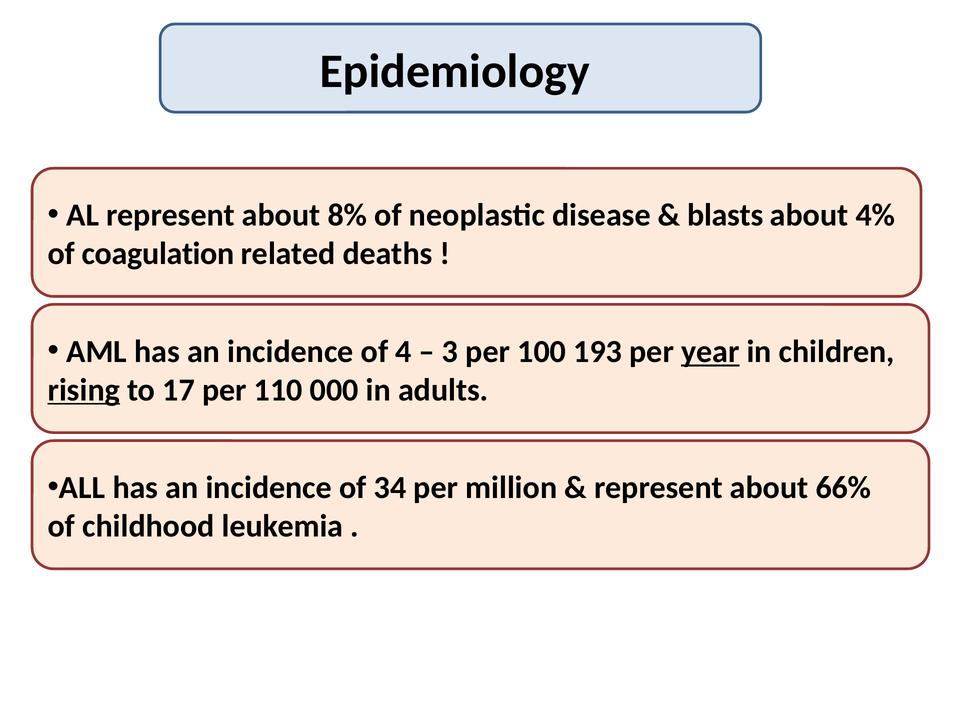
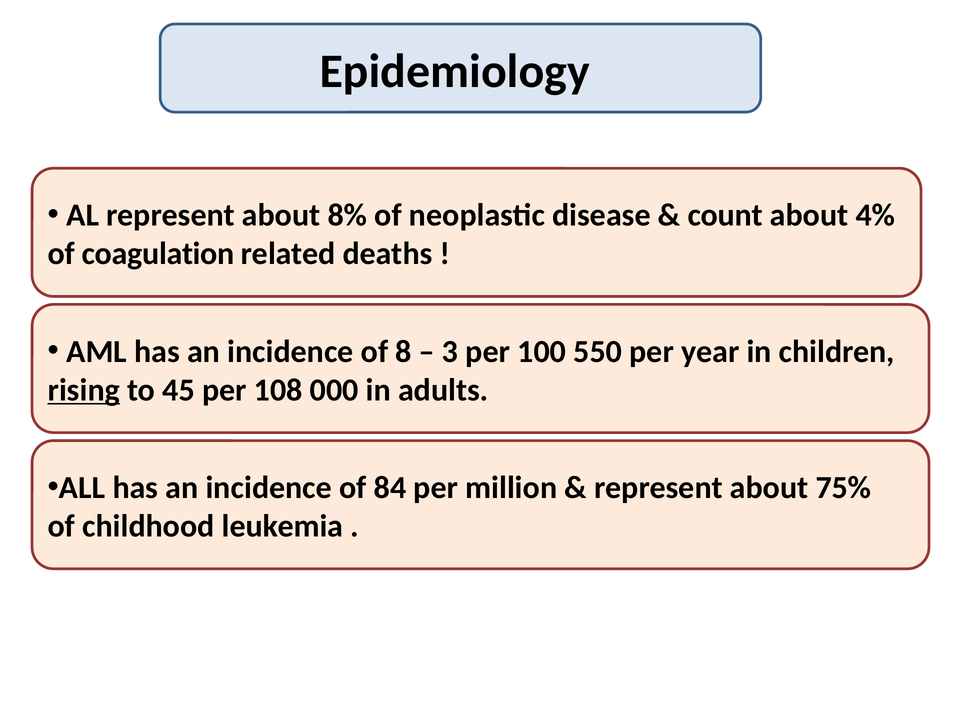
blasts: blasts -> count
4: 4 -> 8
193: 193 -> 550
year underline: present -> none
17: 17 -> 45
110: 110 -> 108
34: 34 -> 84
66%: 66% -> 75%
